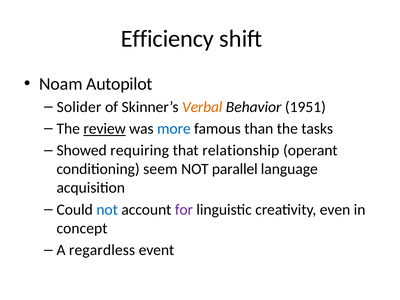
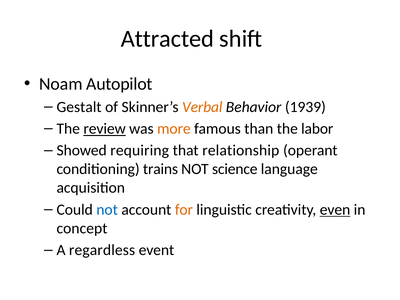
Efficiency: Efficiency -> Attracted
Solider: Solider -> Gestalt
1951: 1951 -> 1939
more colour: blue -> orange
tasks: tasks -> labor
seem: seem -> trains
parallel: parallel -> science
for colour: purple -> orange
even underline: none -> present
